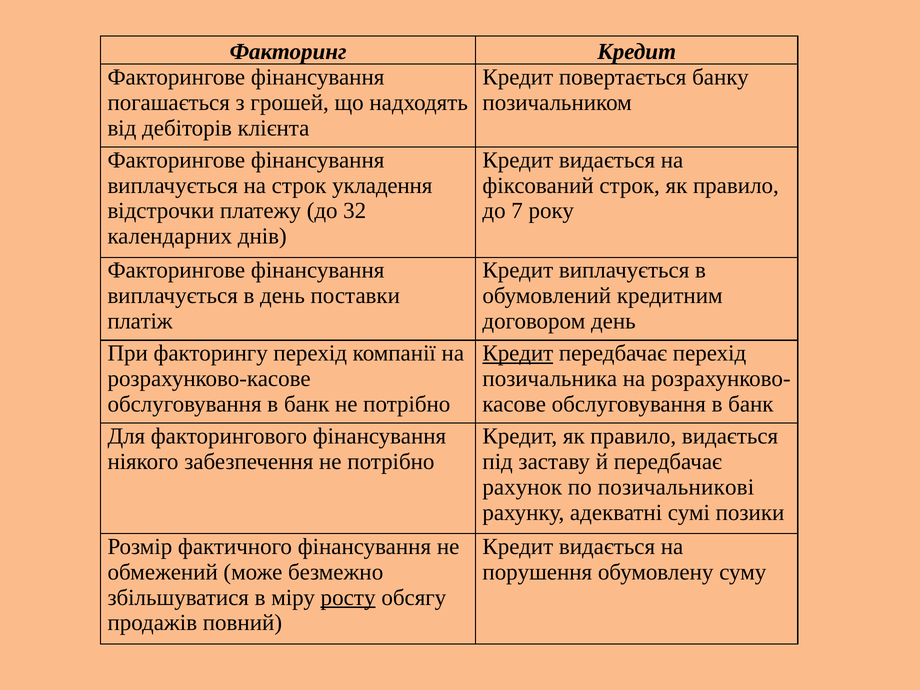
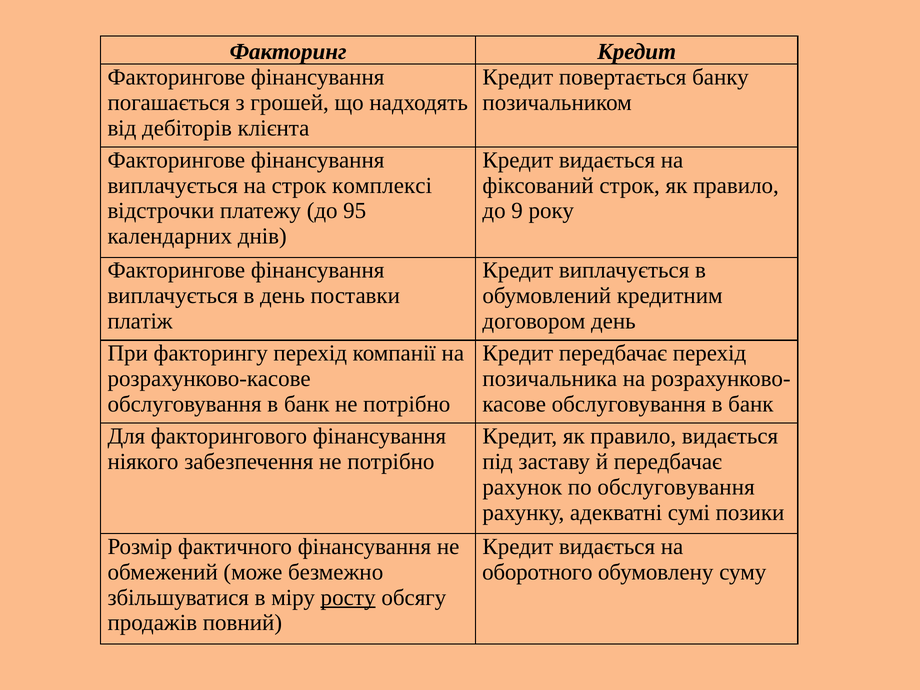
укладення: укладення -> комплексі
32: 32 -> 95
7: 7 -> 9
Кредит at (518, 353) underline: present -> none
по позичальникові: позичальникові -> обслуговування
порушення: порушення -> оборотного
